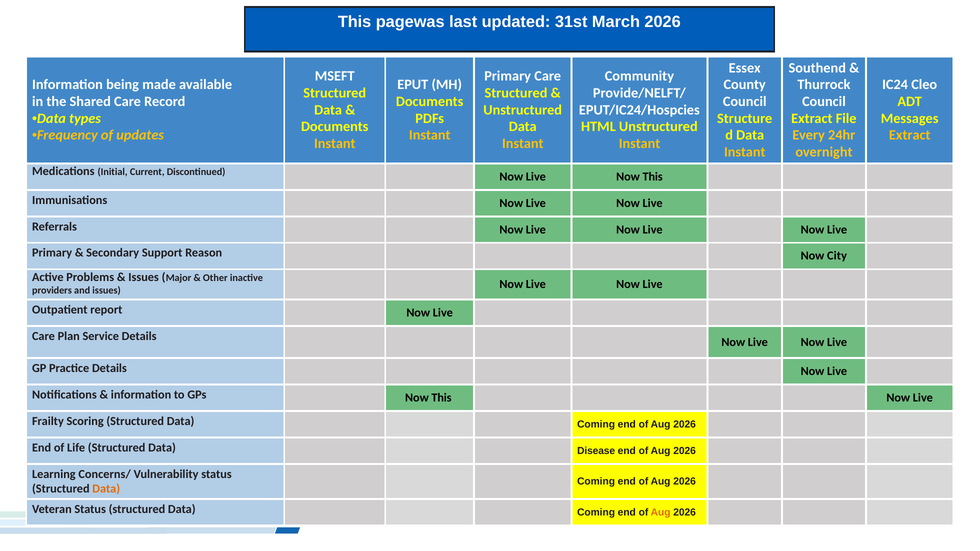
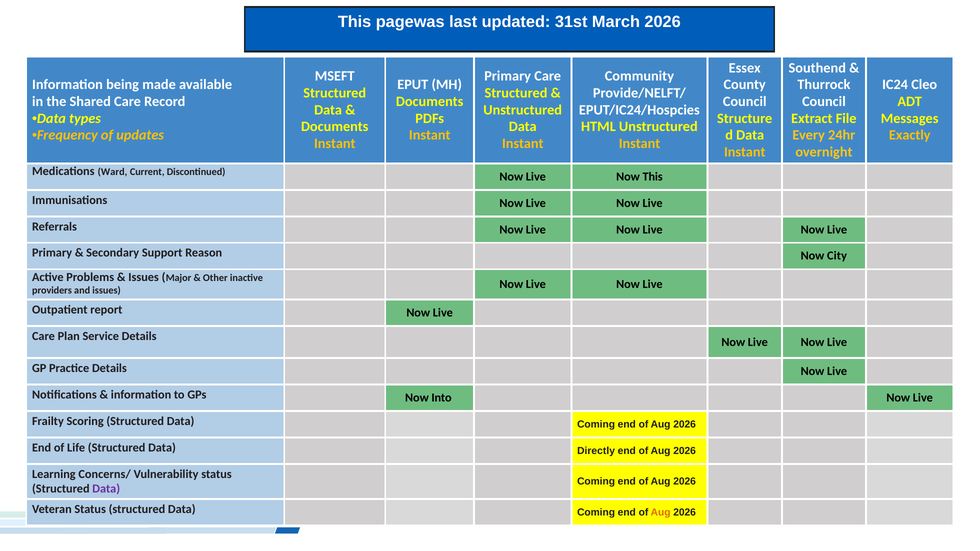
Extract at (910, 135): Extract -> Exactly
Initial: Initial -> Ward
GPs Now This: This -> Into
Disease: Disease -> Directly
Data at (106, 489) colour: orange -> purple
